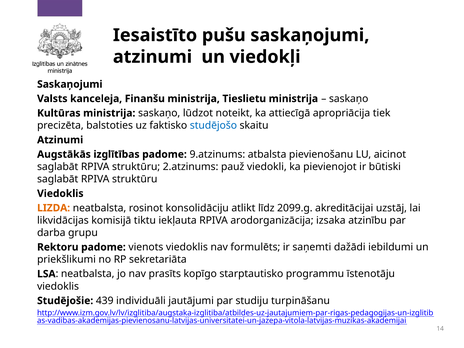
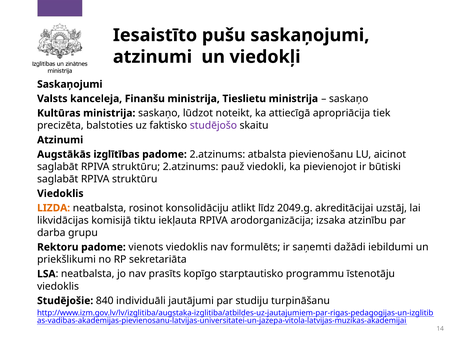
studējošo colour: blue -> purple
padome 9.atzinums: 9.atzinums -> 2.atzinums
2099.g: 2099.g -> 2049.g
439: 439 -> 840
